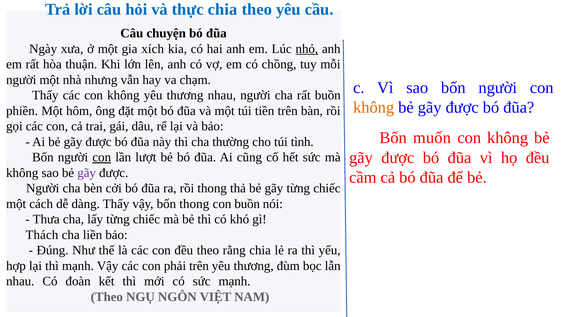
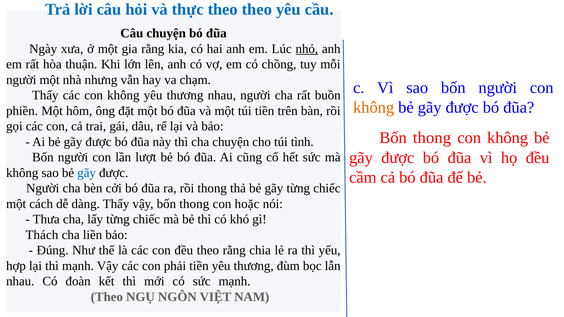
thực chia: chia -> theo
gia xích: xích -> rằng
muốn at (432, 138): muốn -> thong
cha thường: thường -> chuyện
con at (102, 157) underline: present -> none
gãy at (87, 173) colour: purple -> blue
con buồn: buồn -> hoặc
phải trên: trên -> tiền
